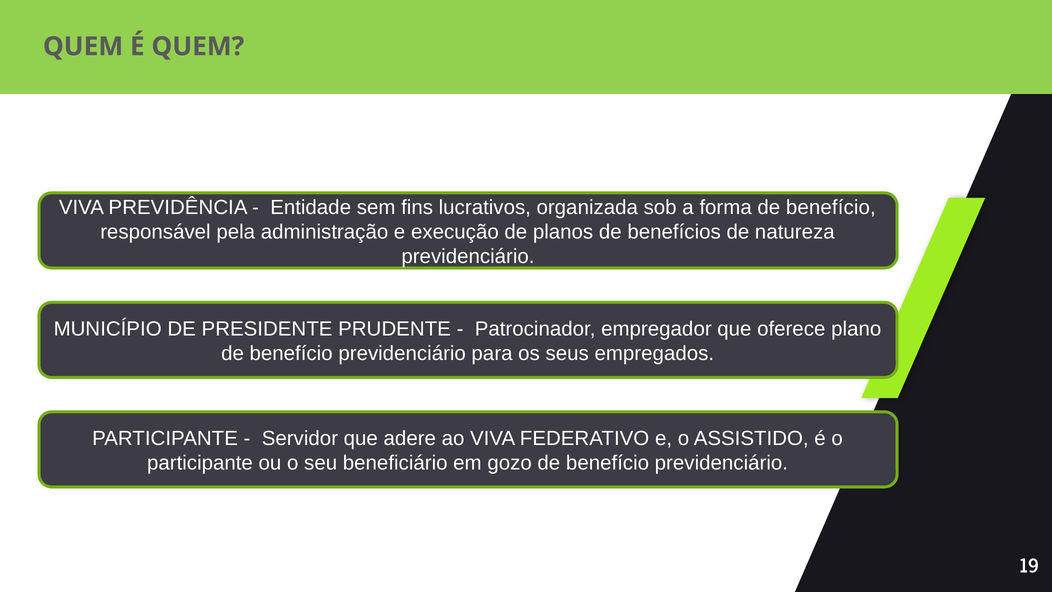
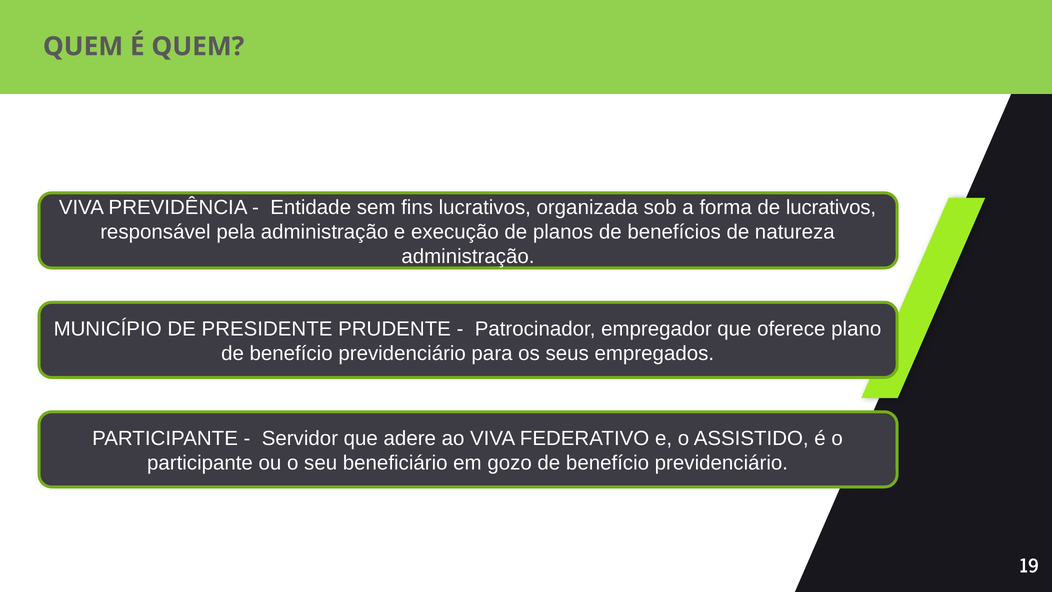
forma de benefício: benefício -> lucrativos
previdenciário at (468, 256): previdenciário -> administração
